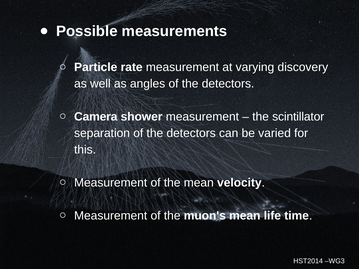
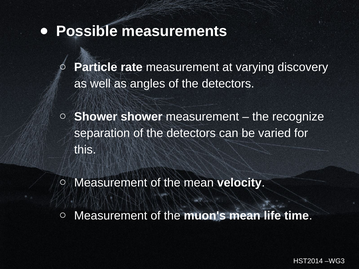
Camera at (96, 117): Camera -> Shower
scintillator: scintillator -> recognize
